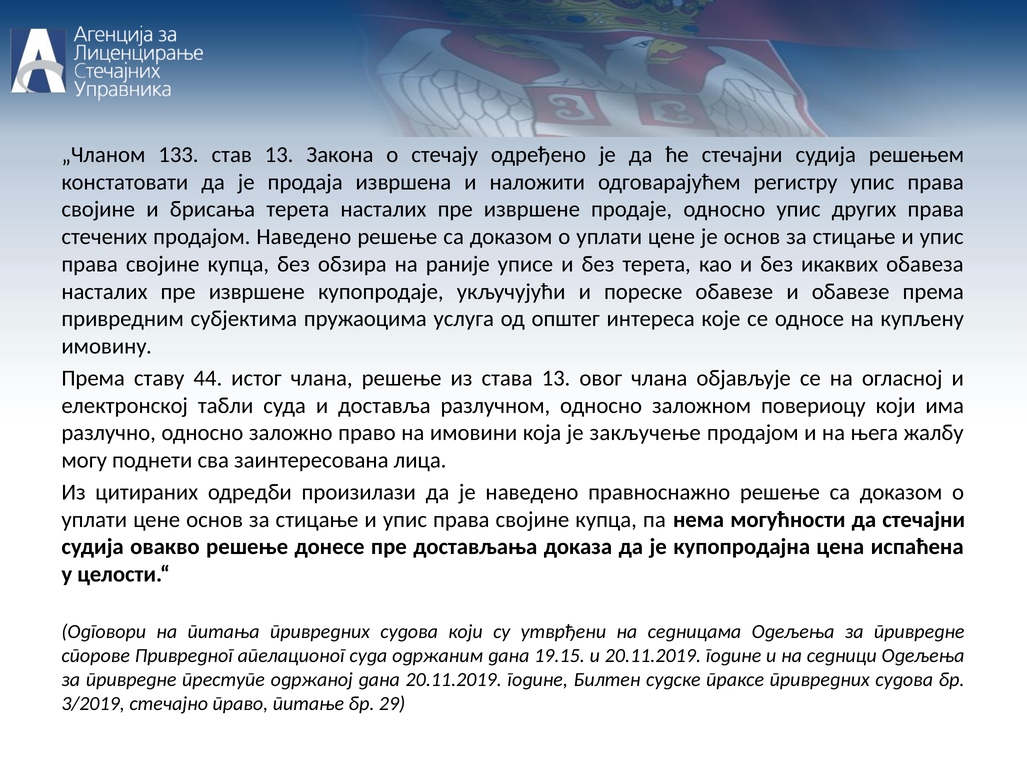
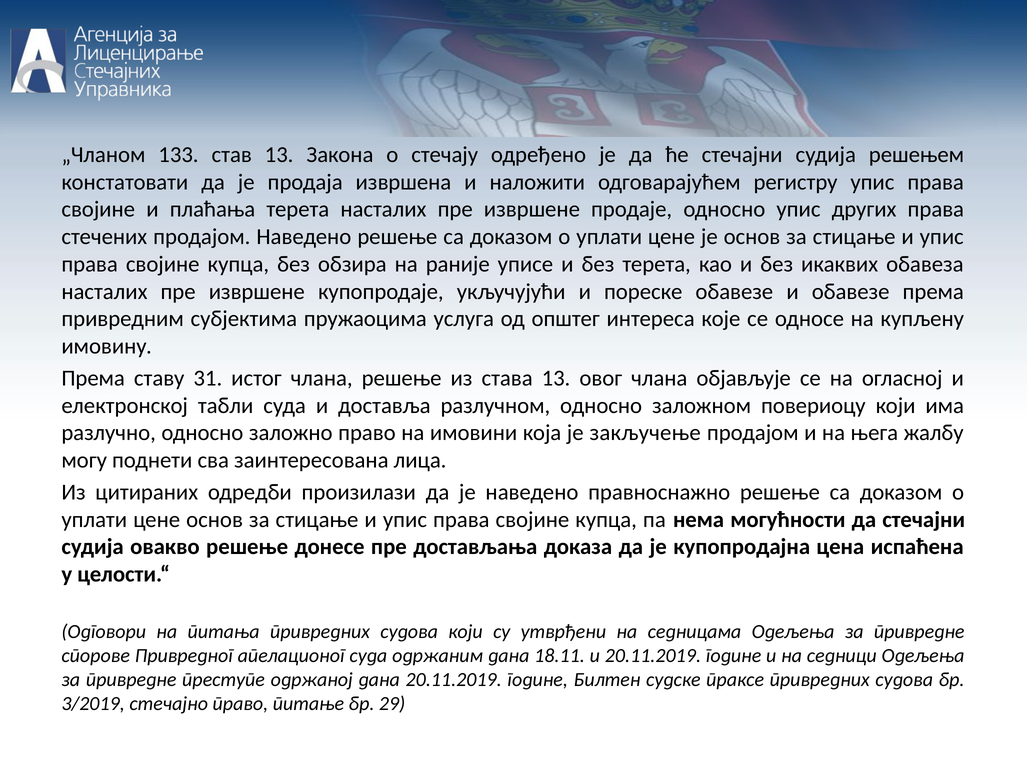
брисања: брисања -> плаћања
44: 44 -> 31
19.15: 19.15 -> 18.11
